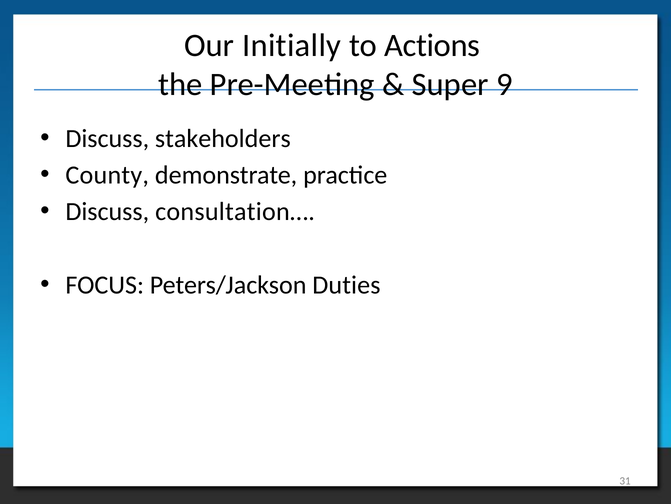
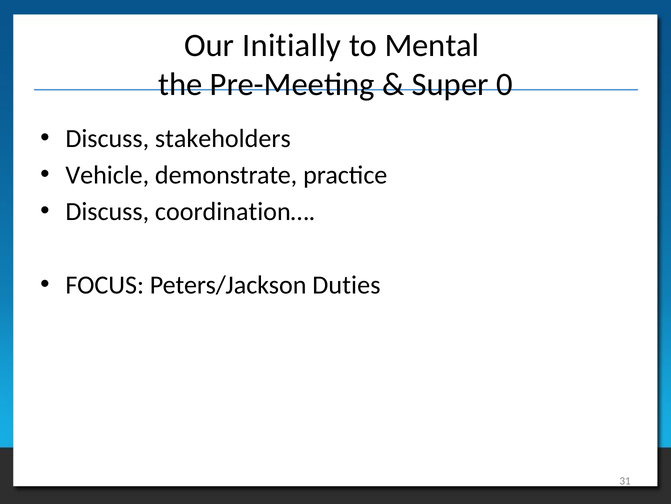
Actions: Actions -> Mental
9: 9 -> 0
County: County -> Vehicle
consultation…: consultation… -> coordination…
